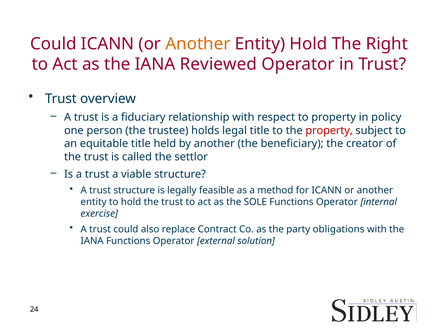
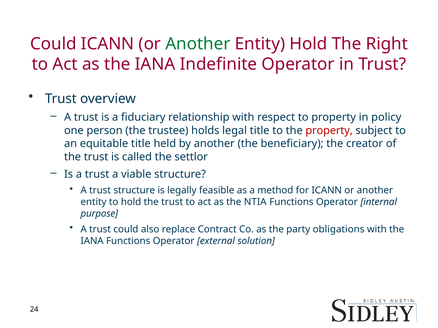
Another at (198, 44) colour: orange -> green
Reviewed: Reviewed -> Indefinite
SOLE: SOLE -> NTIA
exercise: exercise -> purpose
